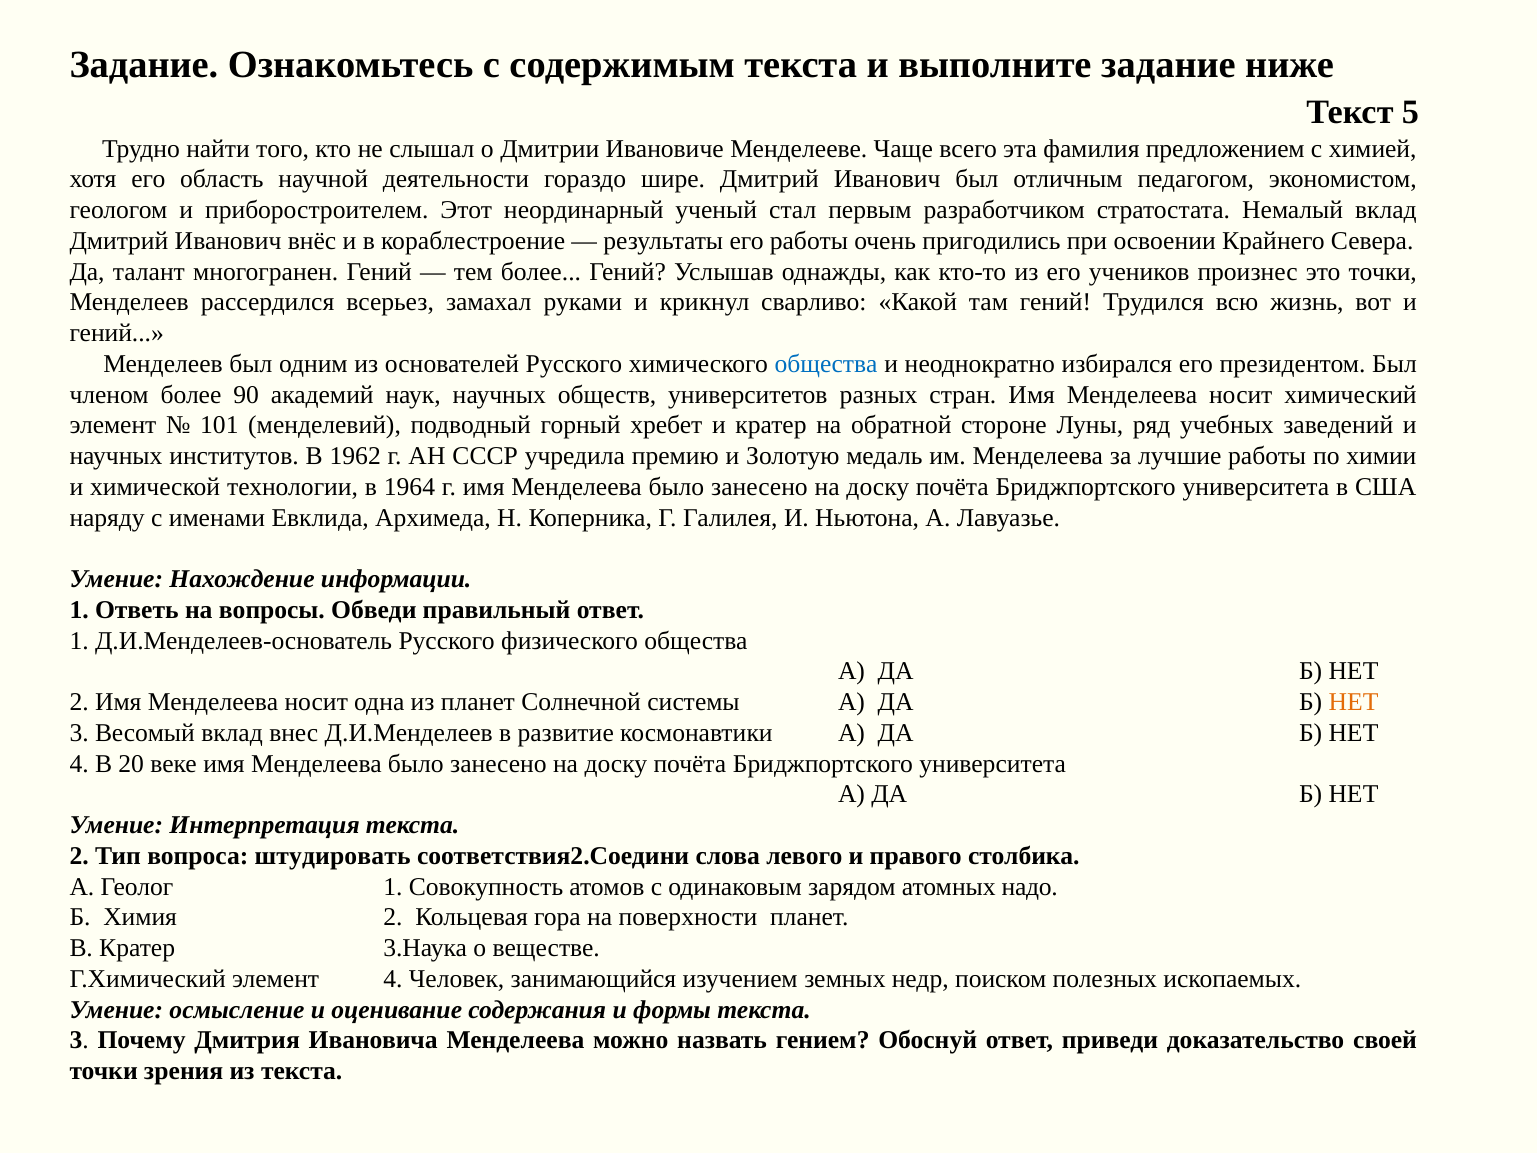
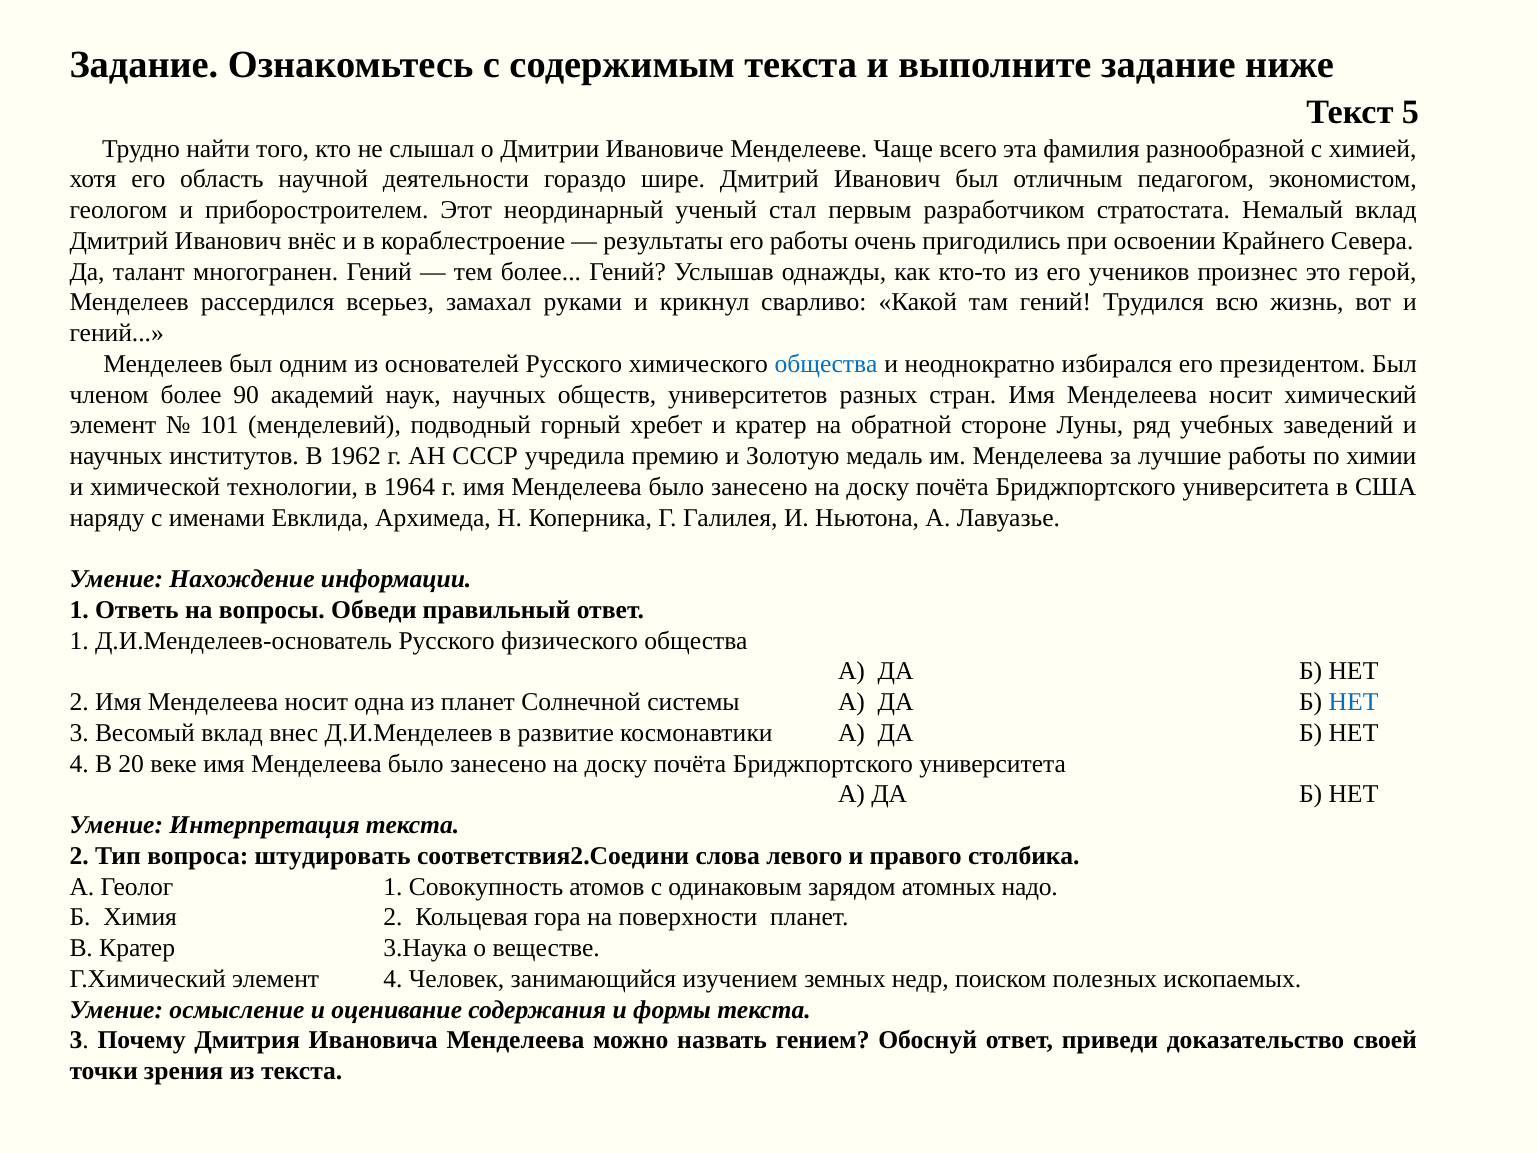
предложением: предложением -> разнообразной
это точки: точки -> герой
НЕТ at (1353, 702) colour: orange -> blue
